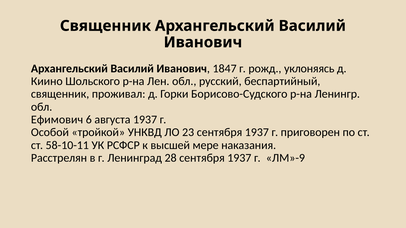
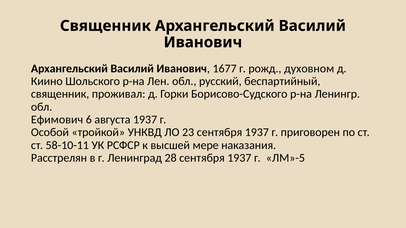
1847: 1847 -> 1677
уклоняясь: уклоняясь -> духовном
ЛМ»-9: ЛМ»-9 -> ЛМ»-5
